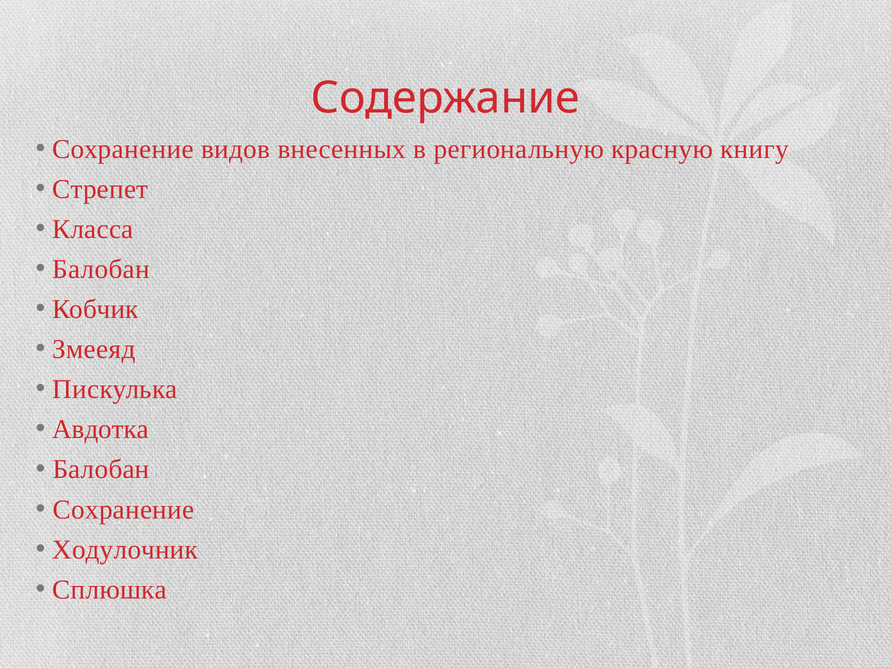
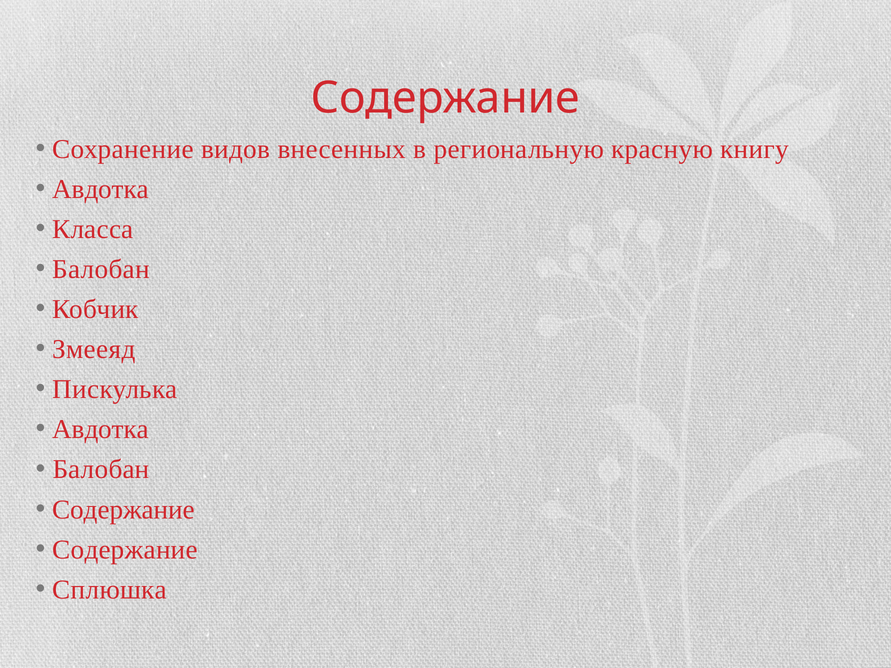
Стрепет at (100, 189): Стрепет -> Авдотка
Сохранение at (124, 510): Сохранение -> Содержание
Ходулочник at (125, 550): Ходулочник -> Содержание
